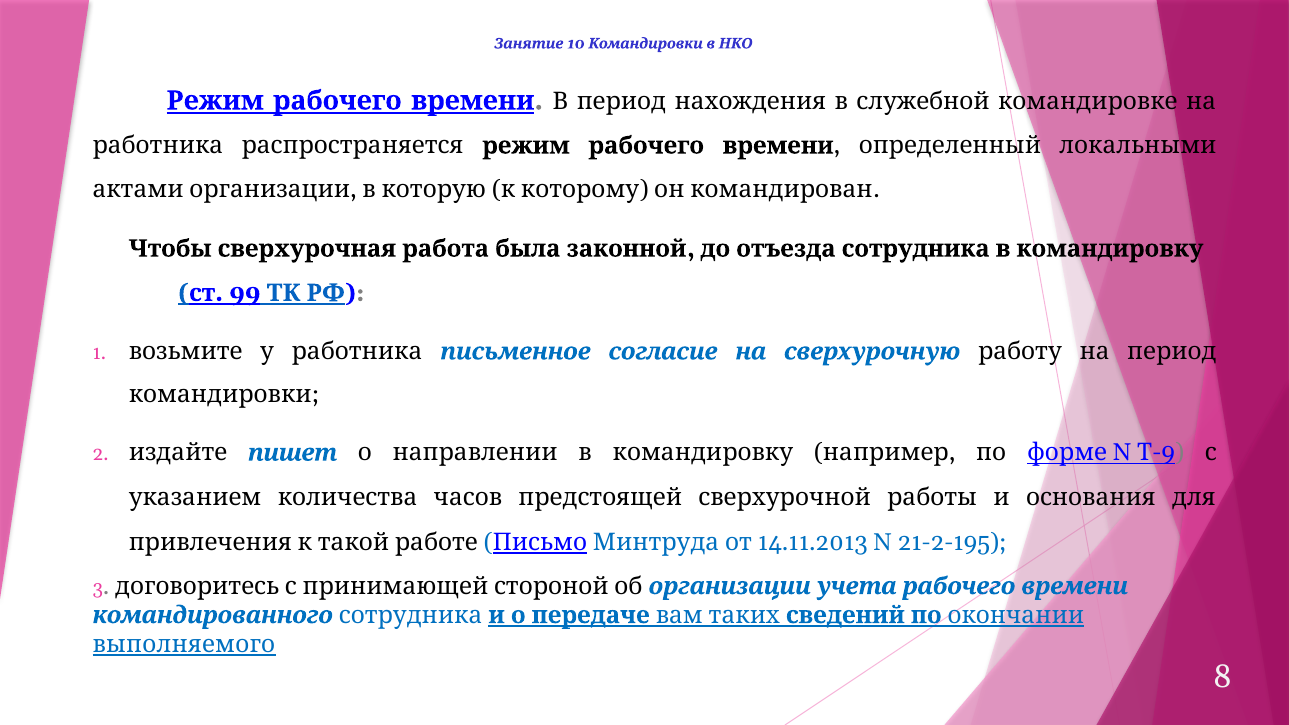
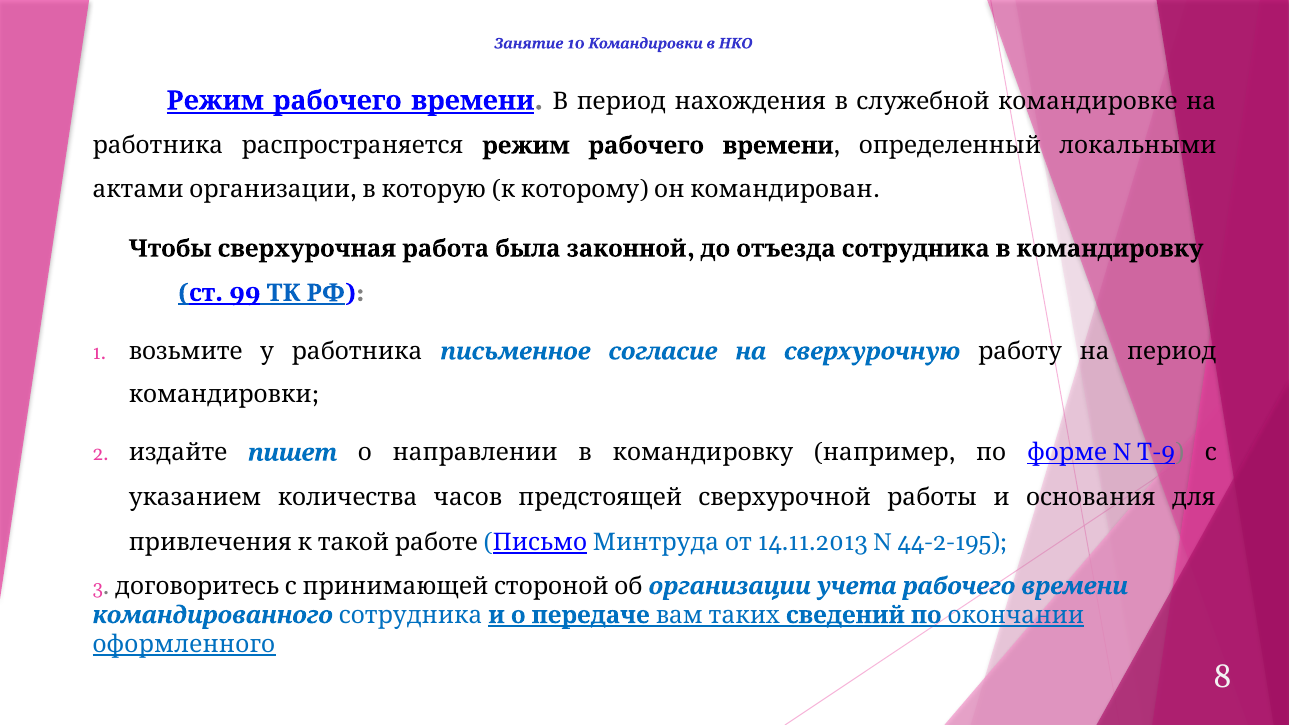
21-2-195: 21-2-195 -> 44-2-195
выполняемого: выполняемого -> оформленного
